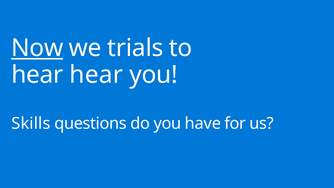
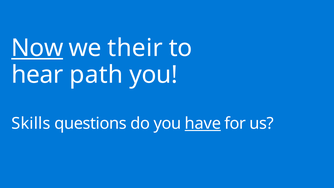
trials: trials -> their
hear hear: hear -> path
have underline: none -> present
